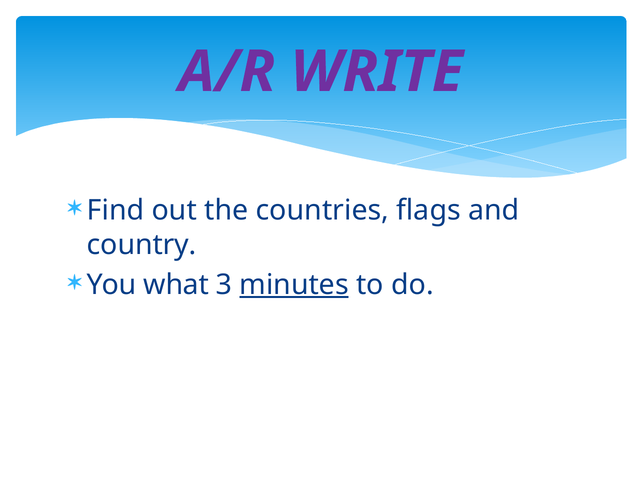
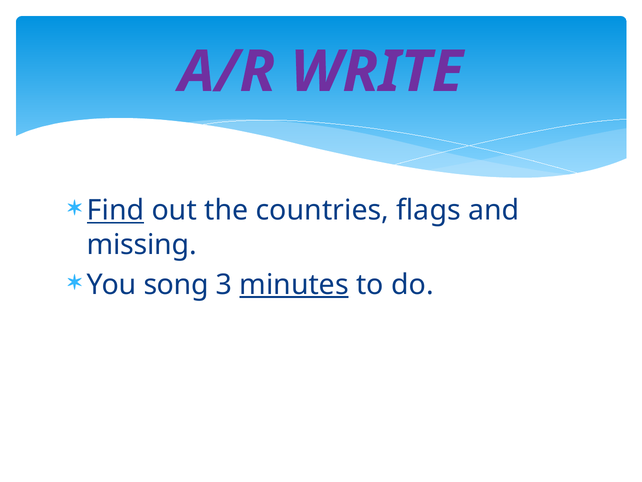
Find underline: none -> present
country: country -> missing
what: what -> song
